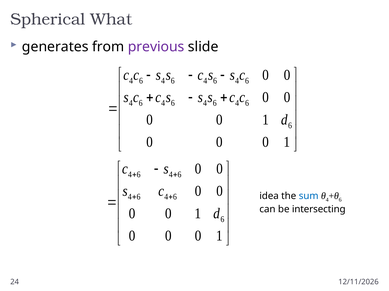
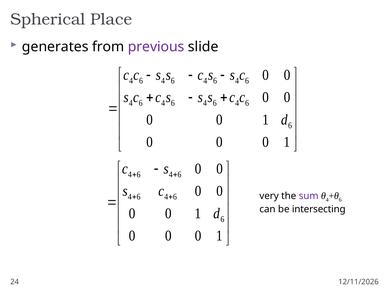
What: What -> Place
idea: idea -> very
sum colour: blue -> purple
